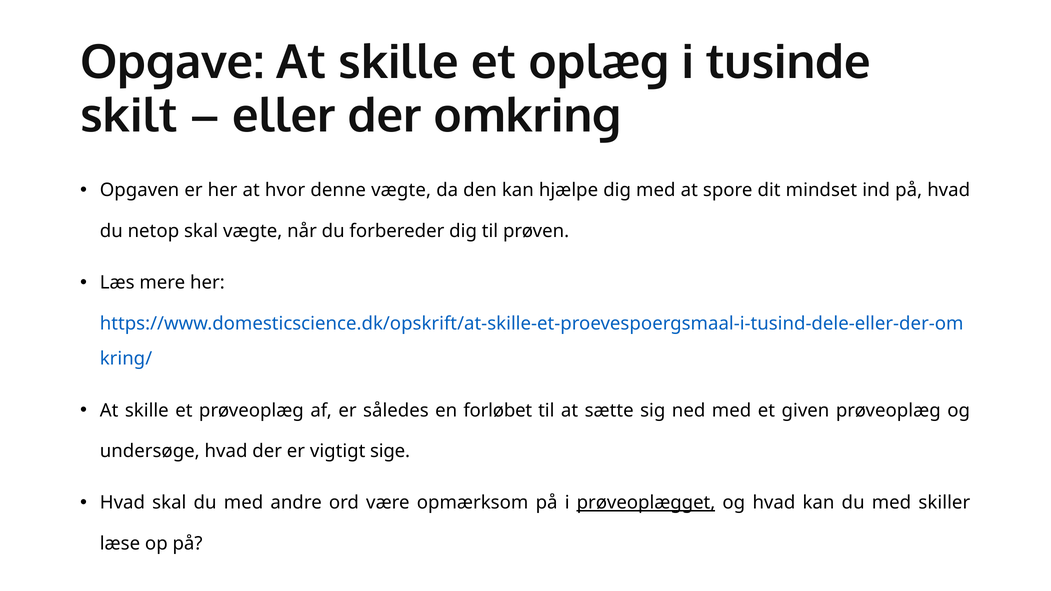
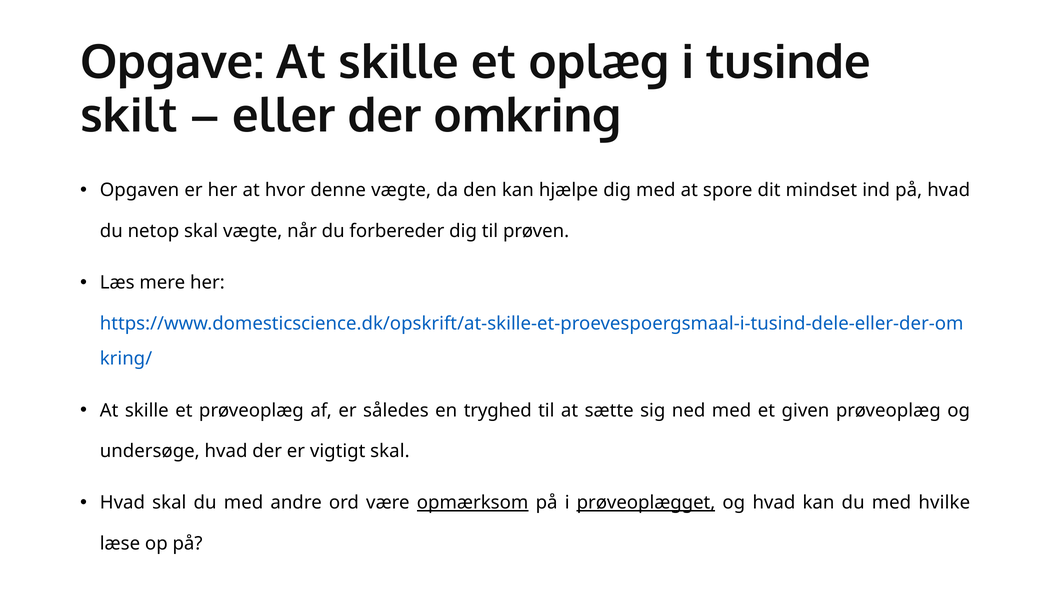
forløbet: forløbet -> tryghed
vigtigt sige: sige -> skal
opmærksom underline: none -> present
skiller: skiller -> hvilke
